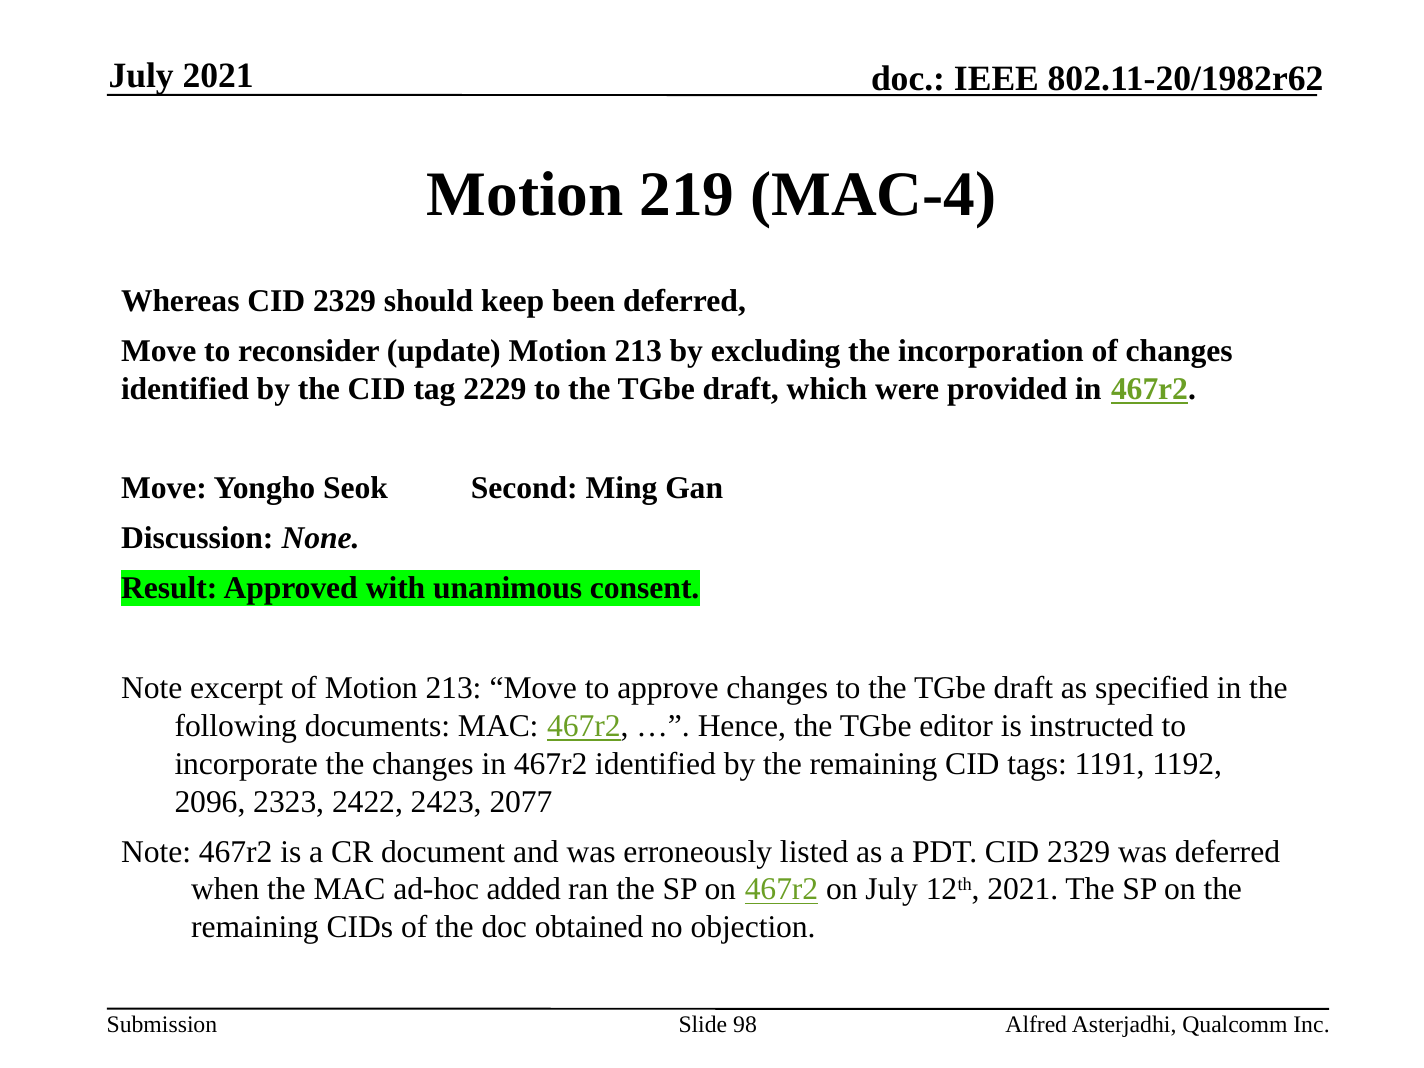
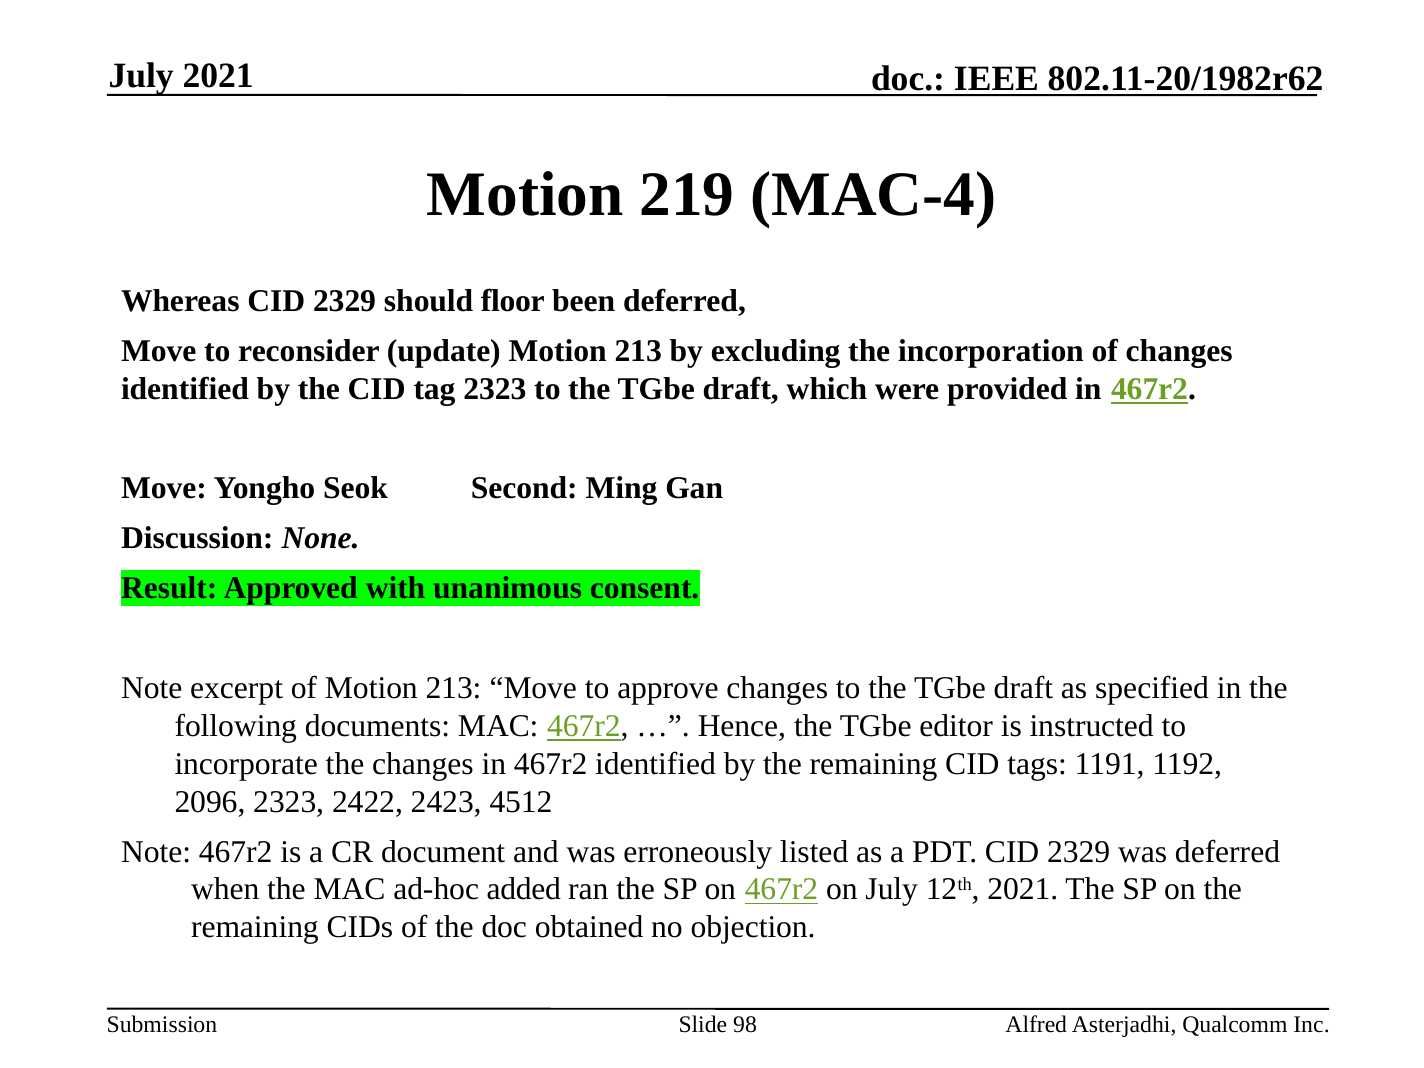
keep: keep -> floor
tag 2229: 2229 -> 2323
2077: 2077 -> 4512
